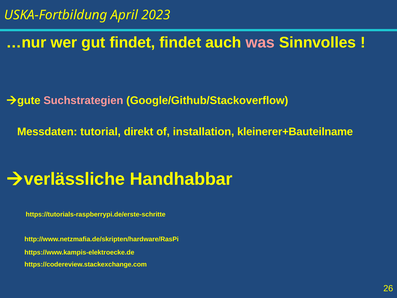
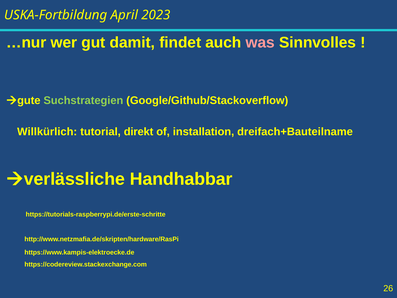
gut findet: findet -> damit
Suchstrategien colour: pink -> light green
Messdaten: Messdaten -> Willkürlich
kleinerer+Bauteilname: kleinerer+Bauteilname -> dreifach+Bauteilname
